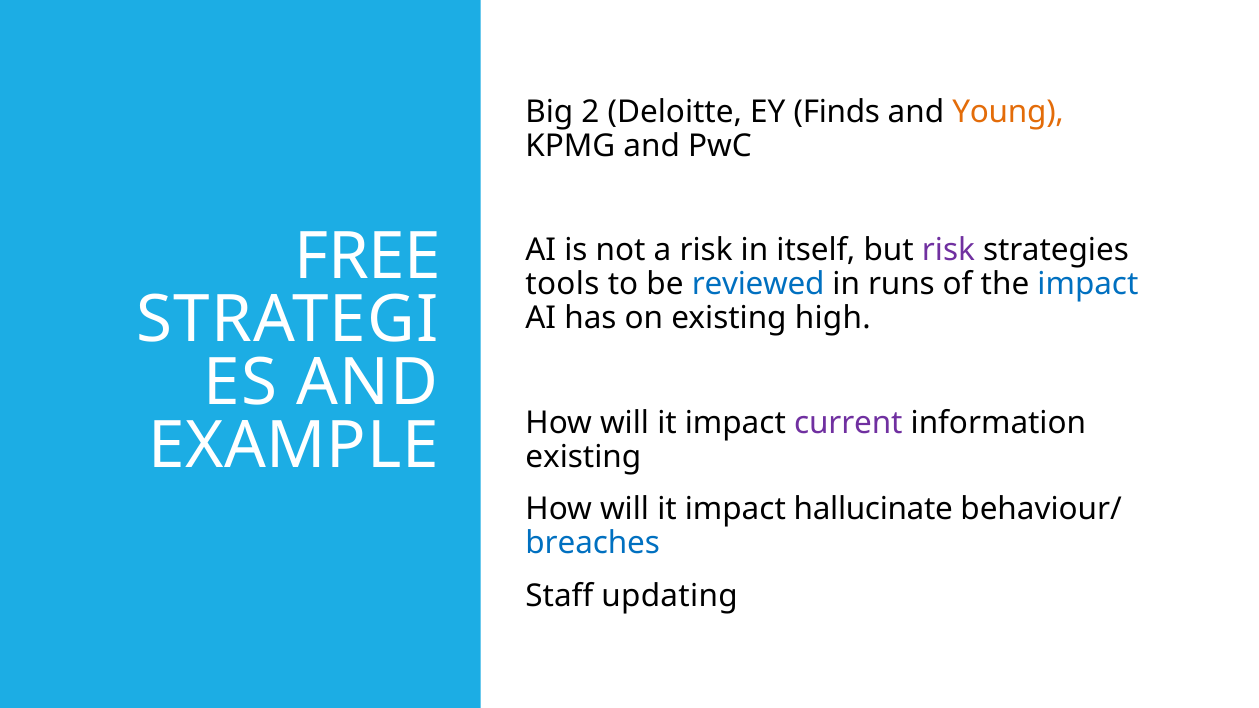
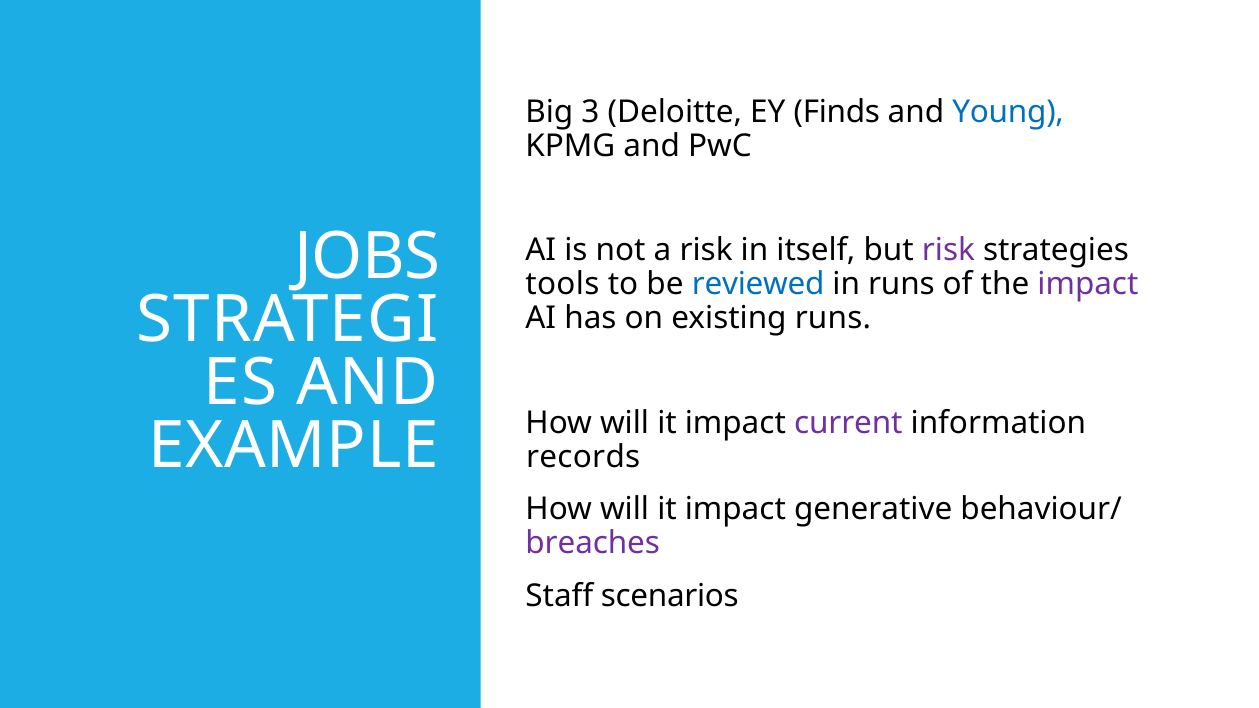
2: 2 -> 3
Young colour: orange -> blue
FREE: FREE -> JOBS
impact at (1088, 285) colour: blue -> purple
existing high: high -> runs
existing at (583, 457): existing -> records
hallucinate: hallucinate -> generative
breaches colour: blue -> purple
updating: updating -> scenarios
